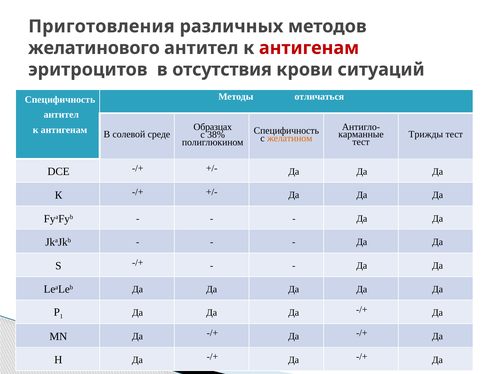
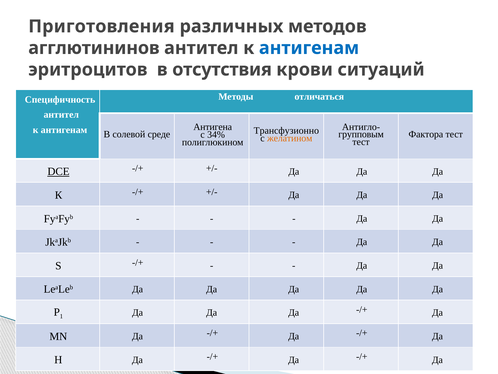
желатинового: желатинового -> агглютининов
антигенам at (309, 48) colour: red -> blue
Образцах: Образцах -> Антигена
Специфичность at (286, 131): Специфичность -> Трансфузионно
карманные: карманные -> групповым
Трижды: Трижды -> Фактора
38%: 38% -> 34%
DCE underline: none -> present
